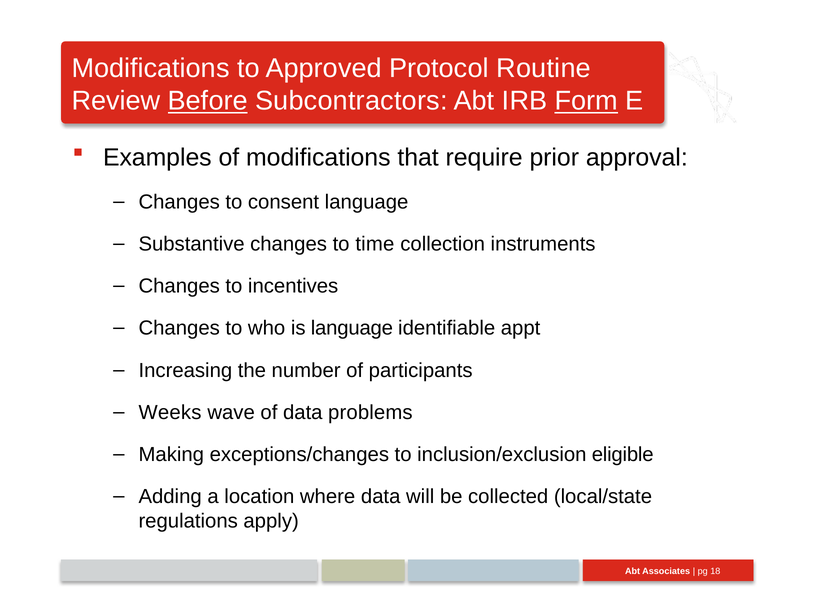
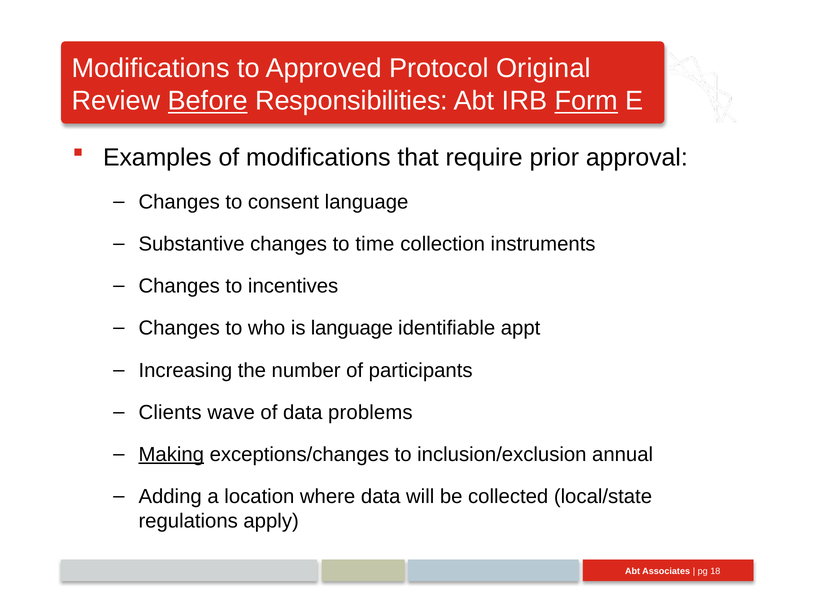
Routine: Routine -> Original
Subcontractors: Subcontractors -> Responsibilities
Weeks: Weeks -> Clients
Making underline: none -> present
eligible: eligible -> annual
